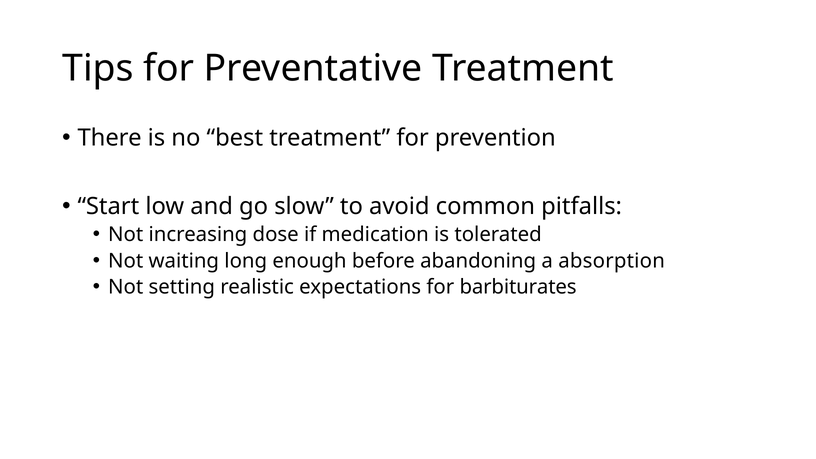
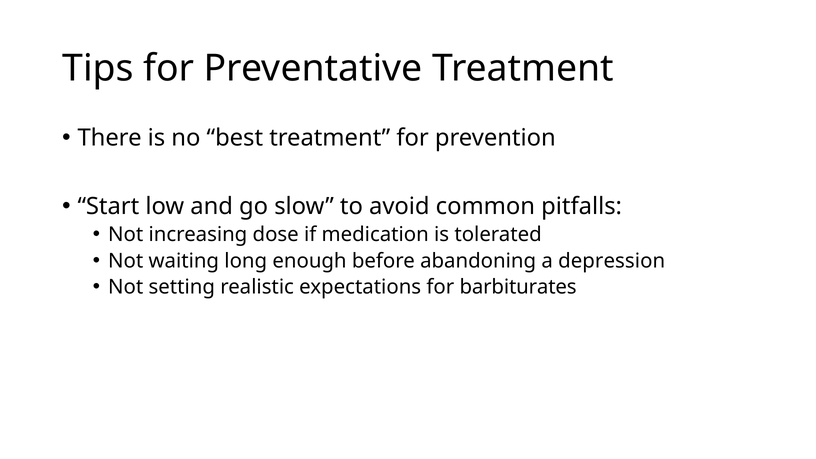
absorption: absorption -> depression
